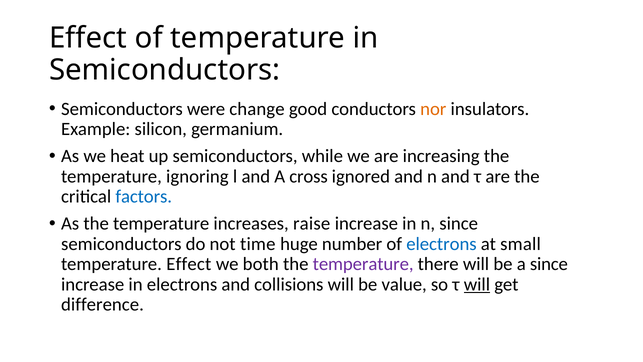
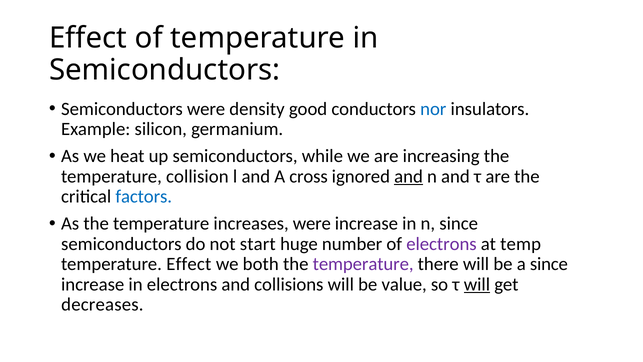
change: change -> density
nor colour: orange -> blue
ignoring: ignoring -> collision
and at (409, 176) underline: none -> present
increases raise: raise -> were
time: time -> start
electrons at (441, 244) colour: blue -> purple
small: small -> temp
difference: difference -> decreases
